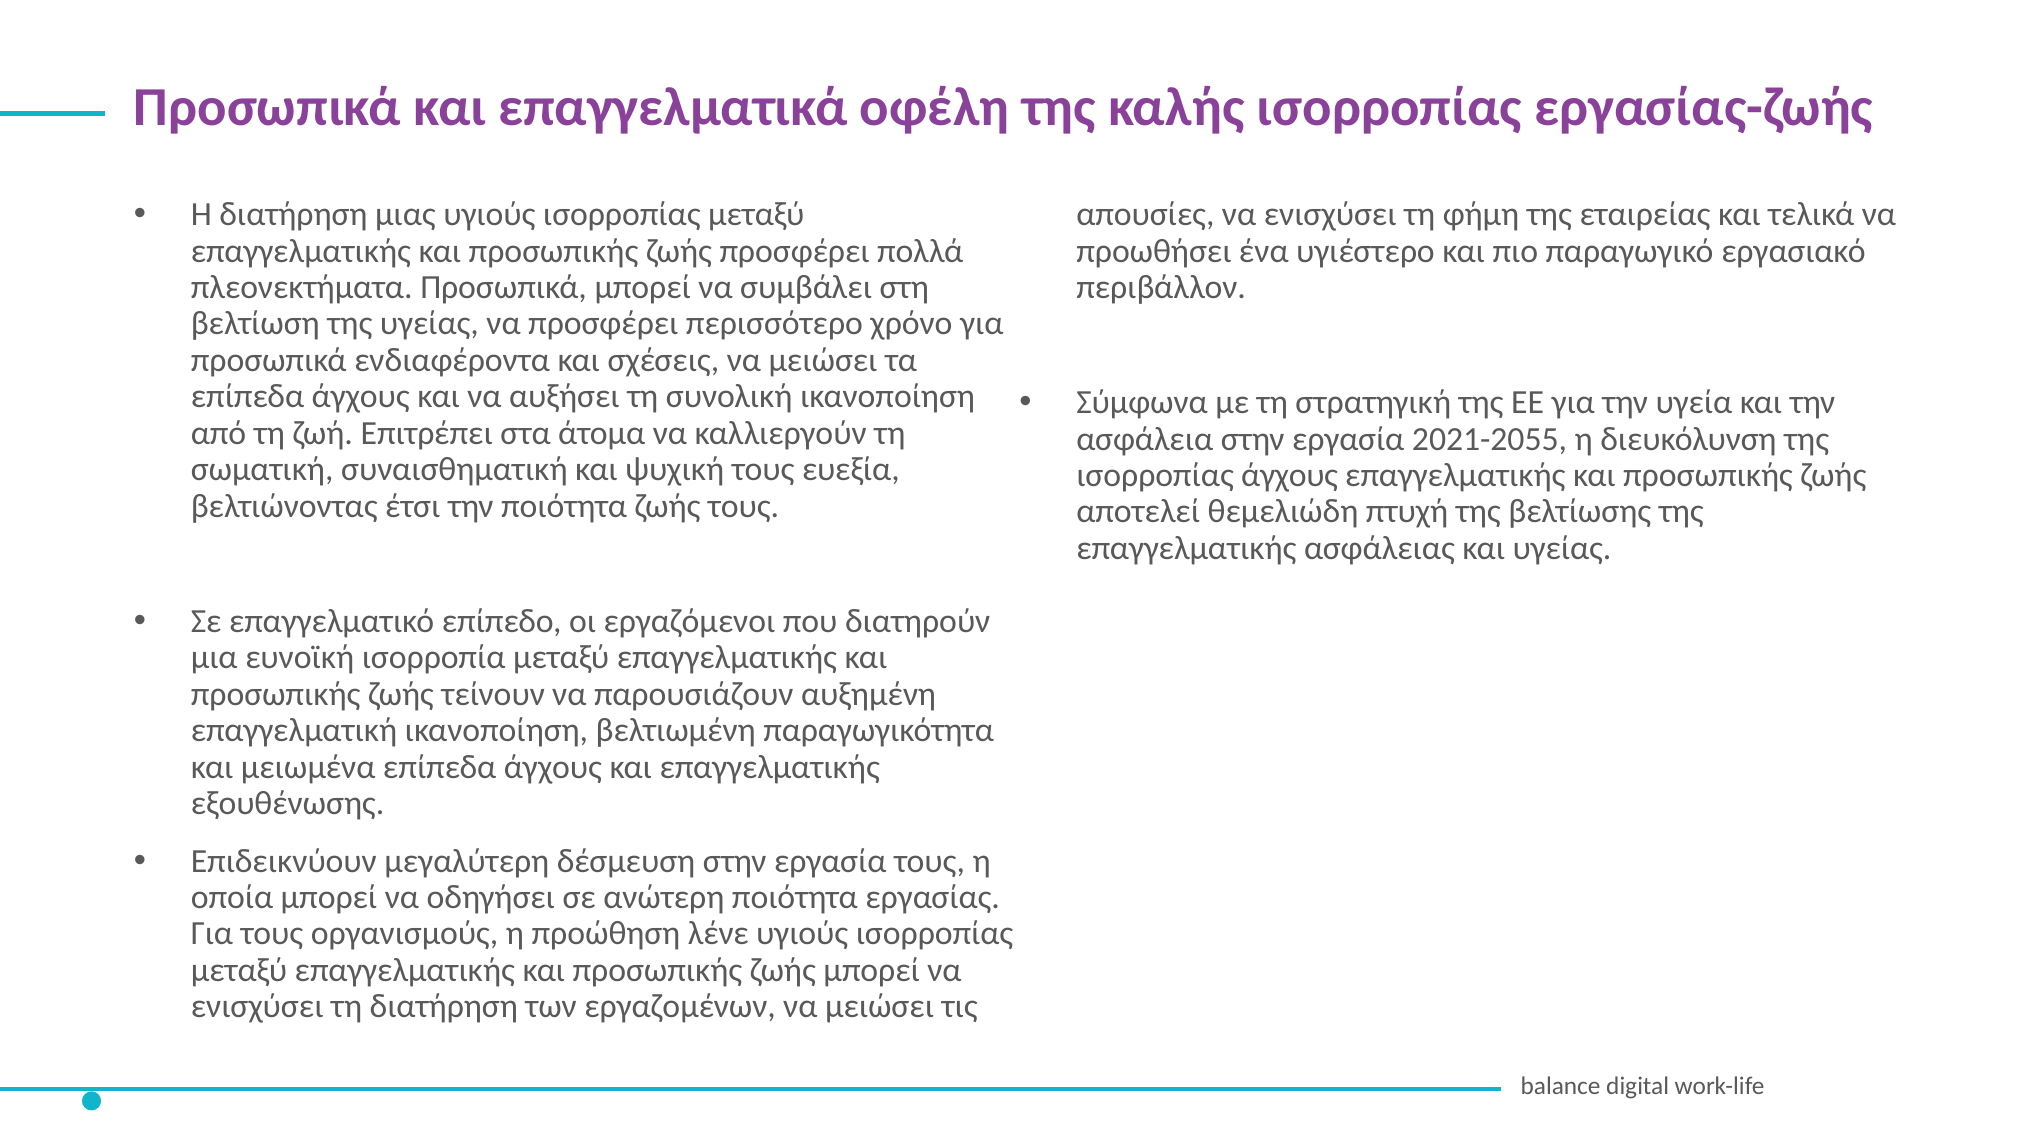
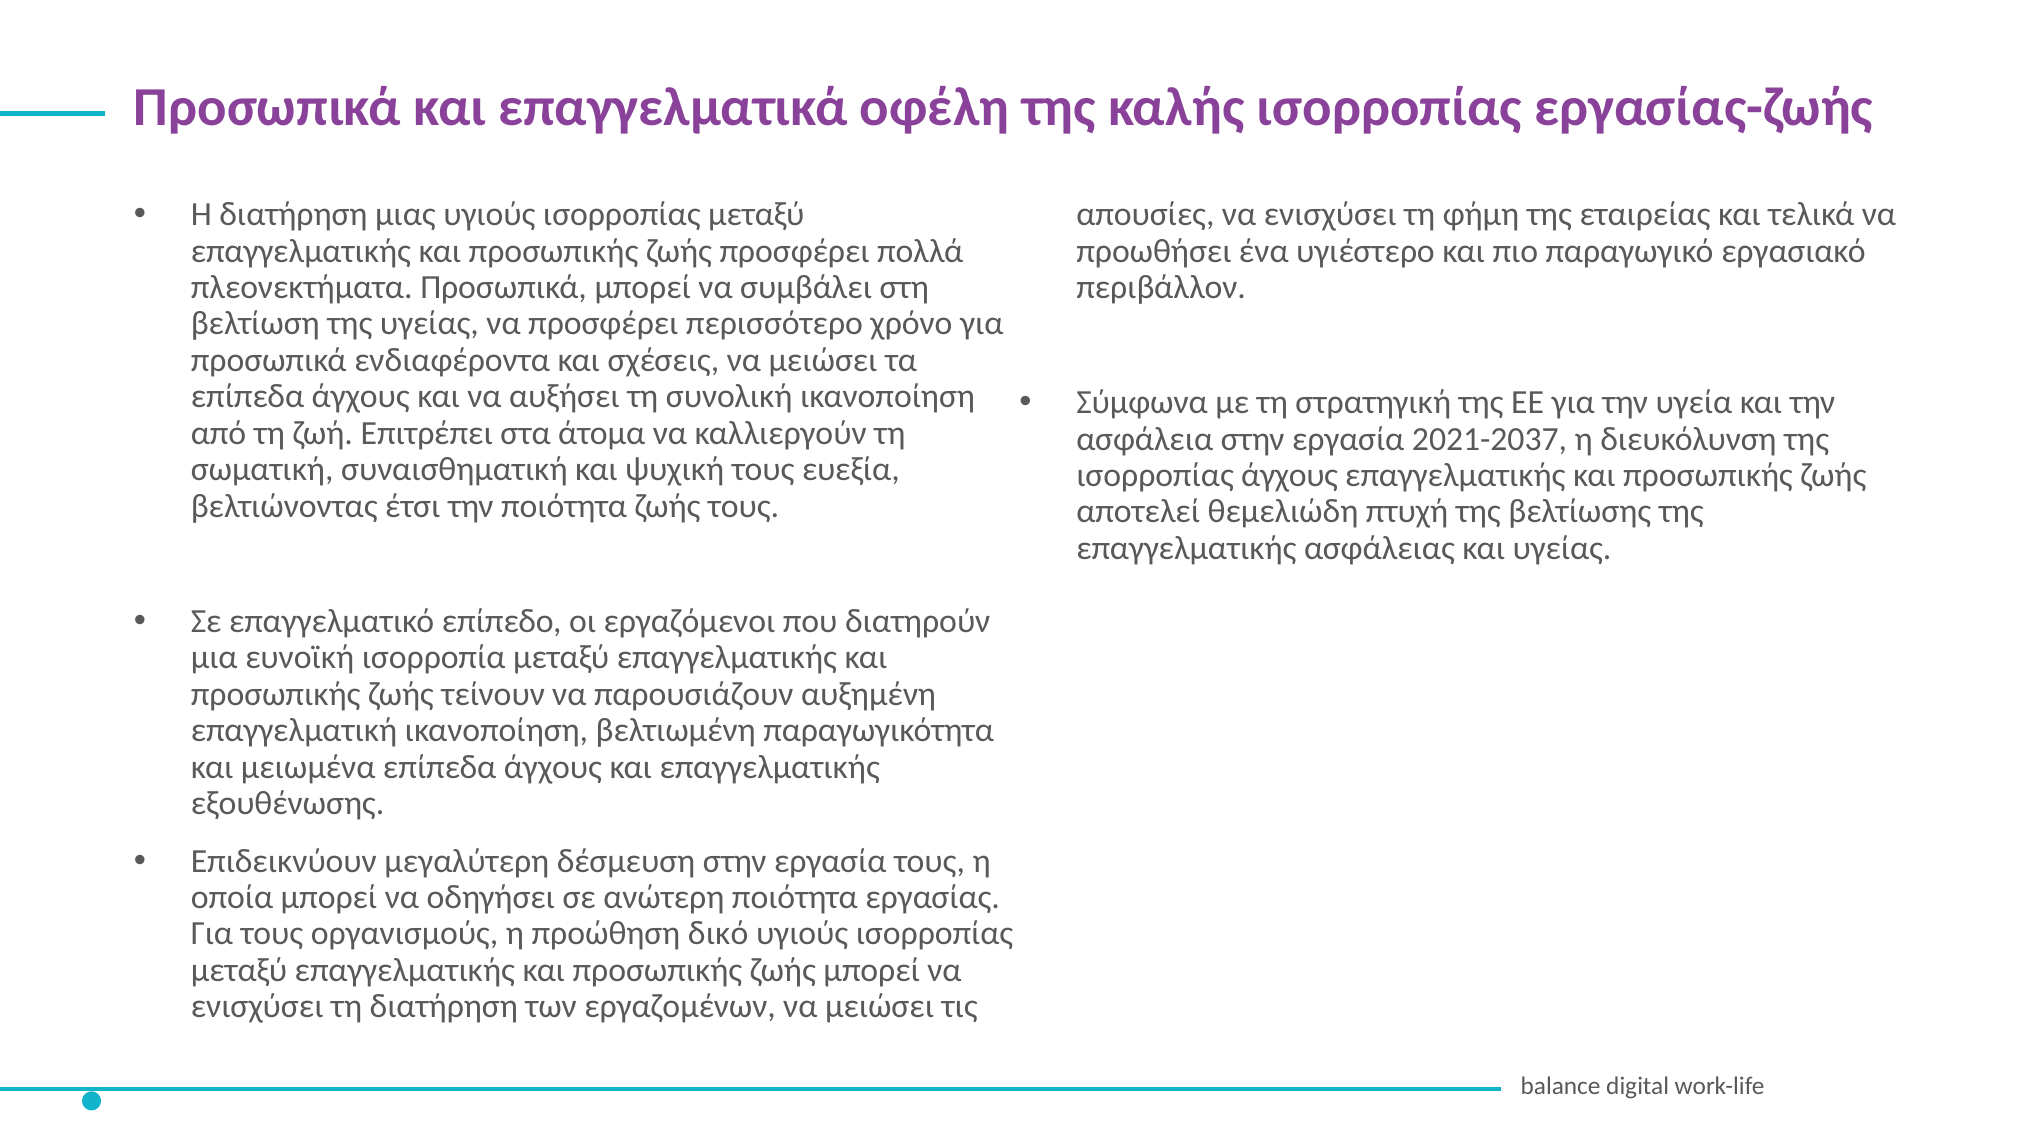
2021-2055: 2021-2055 -> 2021-2037
λένε: λένε -> δικό
